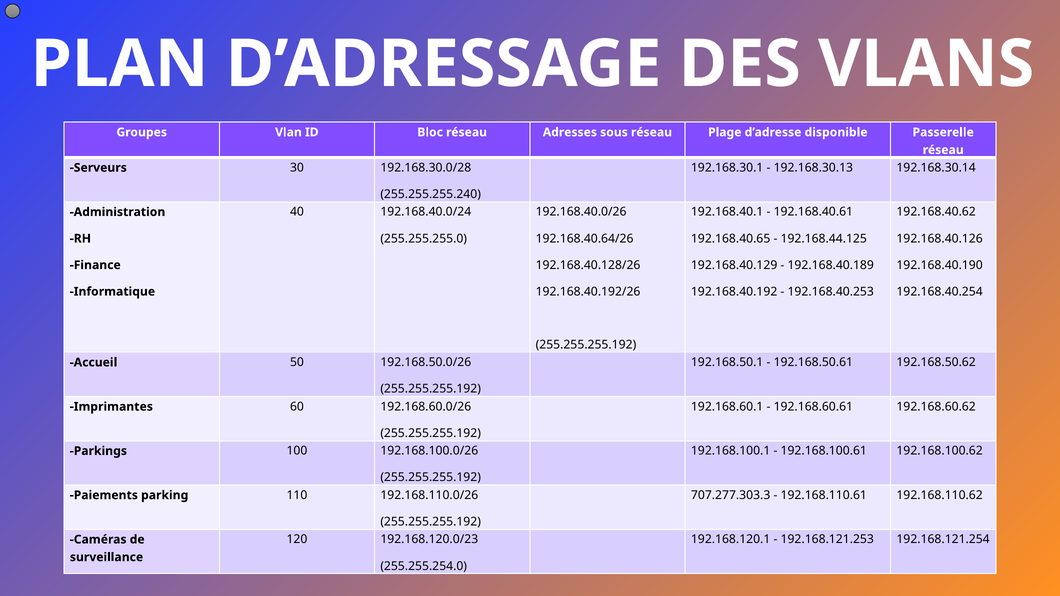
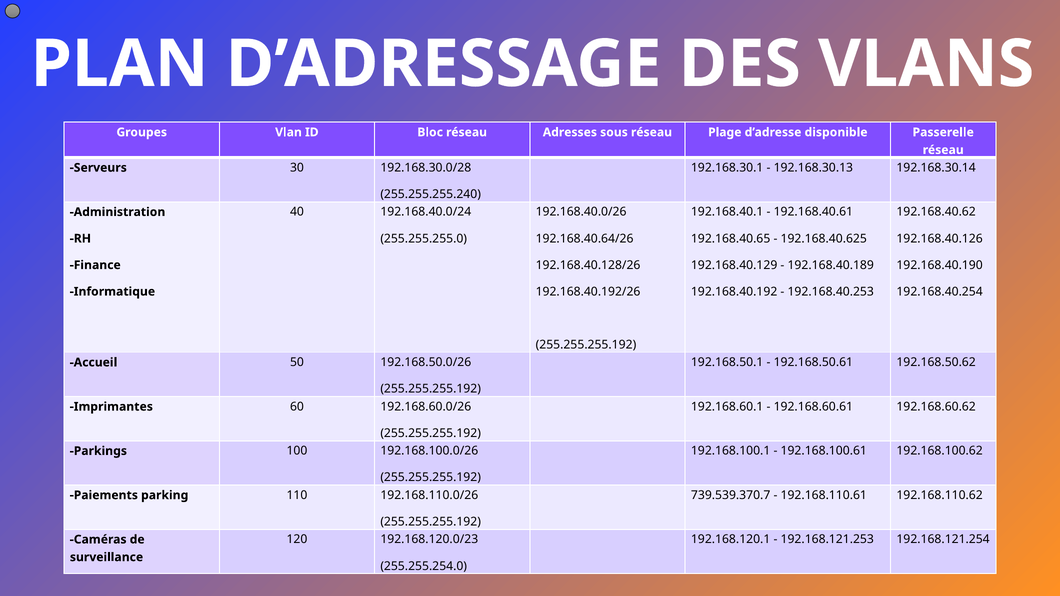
192.168.44.125: 192.168.44.125 -> 192.168.40.625
707.277.303.3: 707.277.303.3 -> 739.539.370.7
